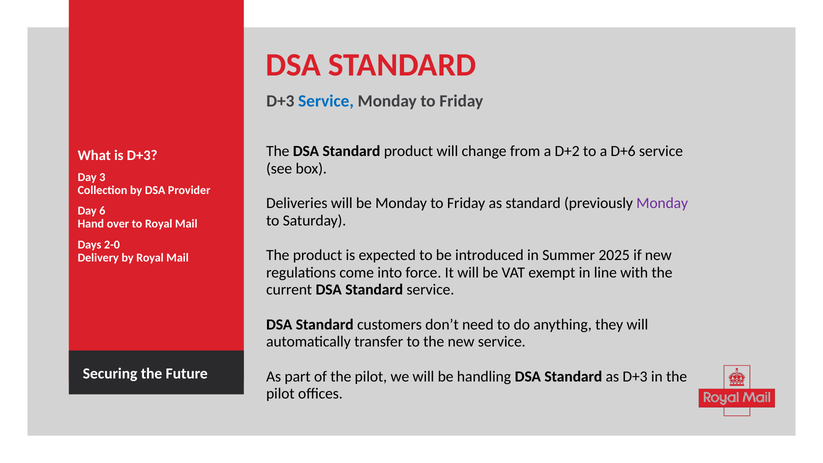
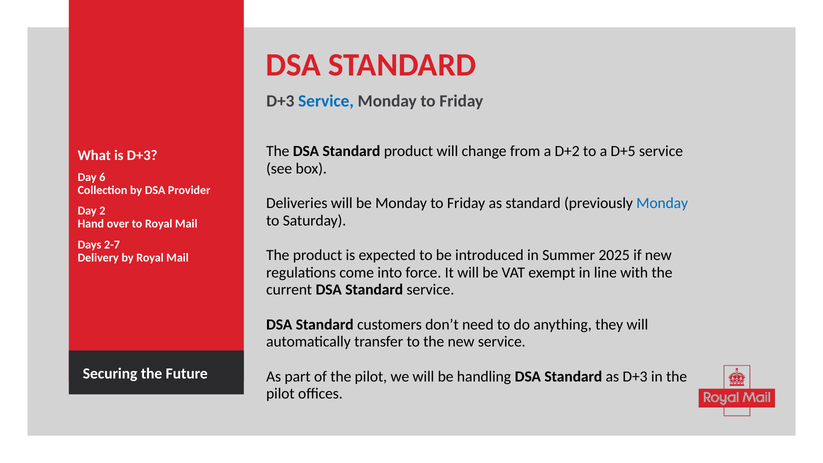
D+6: D+6 -> D+5
3: 3 -> 6
Monday at (662, 203) colour: purple -> blue
6: 6 -> 2
2-0: 2-0 -> 2-7
